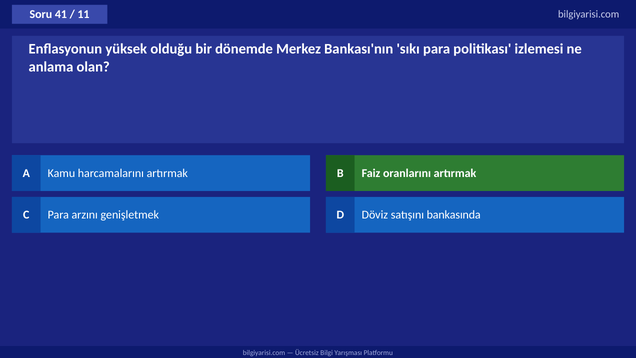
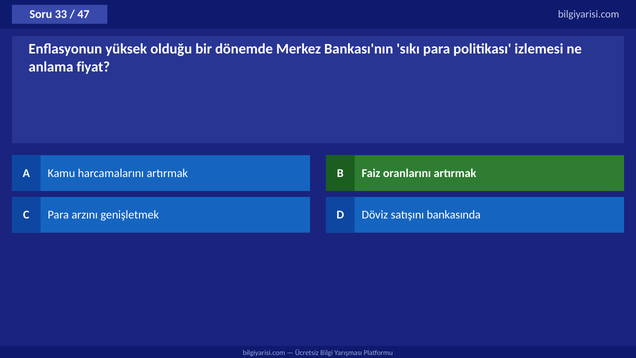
41: 41 -> 33
11: 11 -> 47
olan: olan -> fiyat
